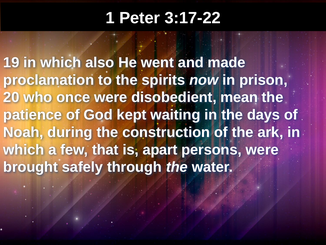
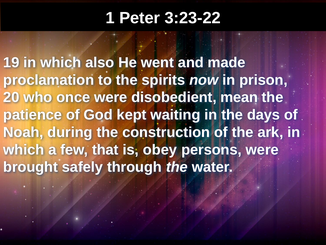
3:17-22: 3:17-22 -> 3:23-22
apart: apart -> obey
